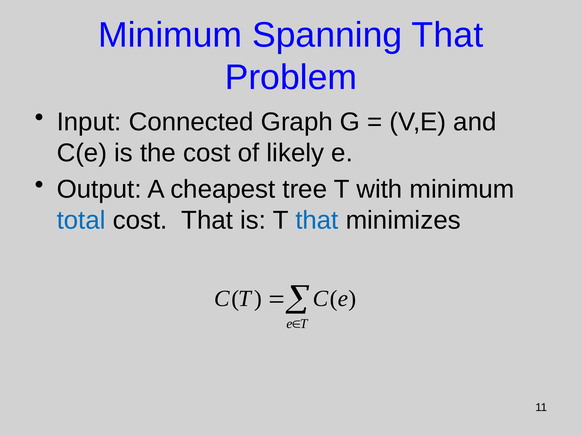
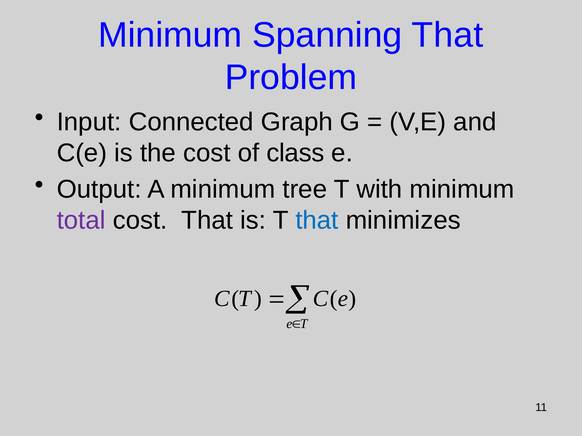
likely: likely -> class
A cheapest: cheapest -> minimum
total colour: blue -> purple
